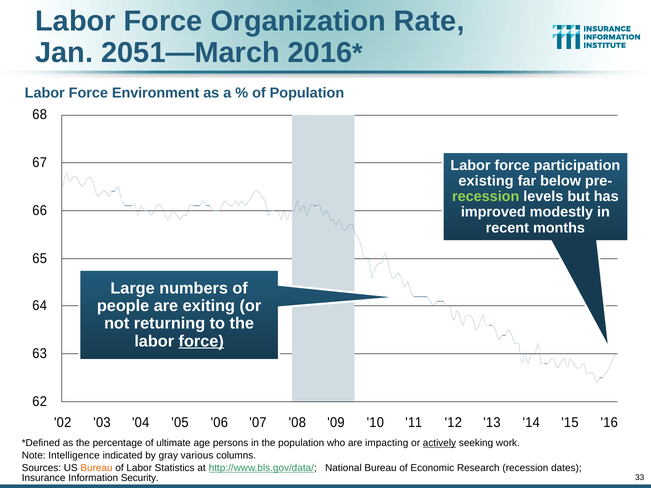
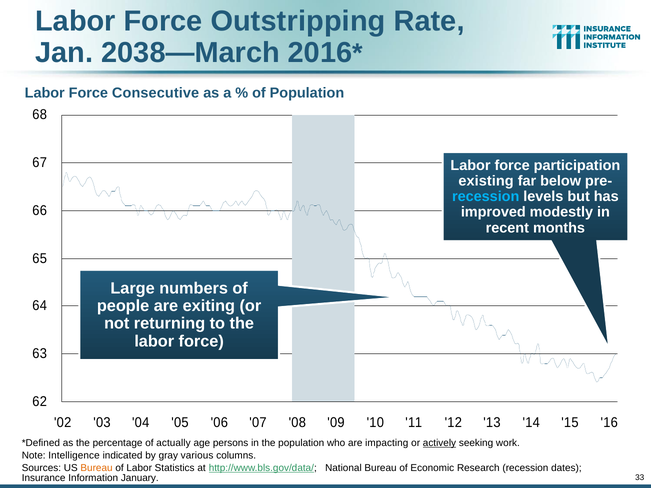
Organization: Organization -> Outstripping
2051—March: 2051—March -> 2038—March
Environment: Environment -> Consecutive
recession at (486, 197) colour: light green -> light blue
force at (201, 341) underline: present -> none
ultimate: ultimate -> actually
Security: Security -> January
